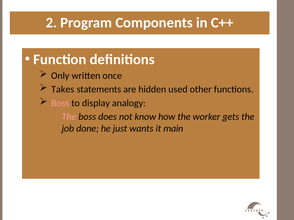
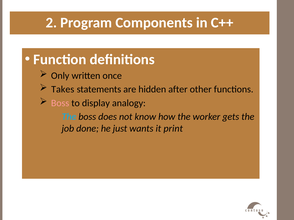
used: used -> after
The at (69, 117) colour: pink -> light blue
main: main -> print
